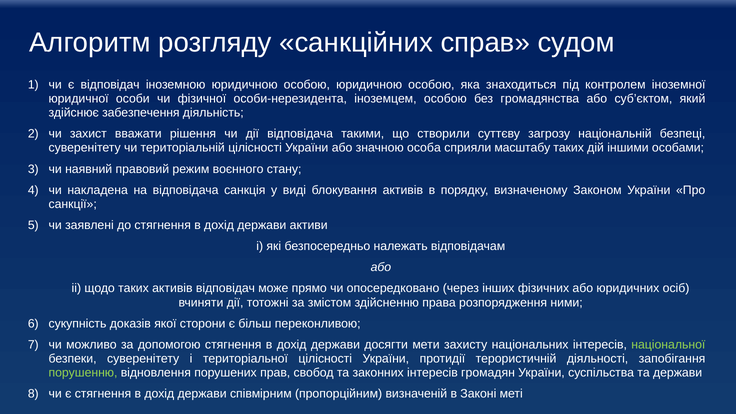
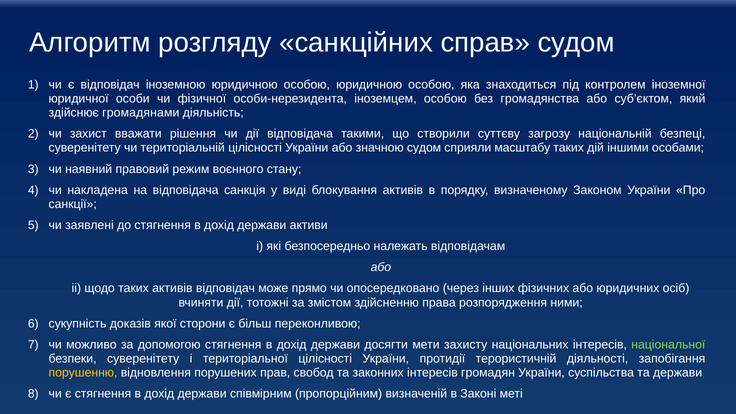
забезпечення: забезпечення -> громадянами
значною особа: особа -> судом
порушенню colour: light green -> yellow
